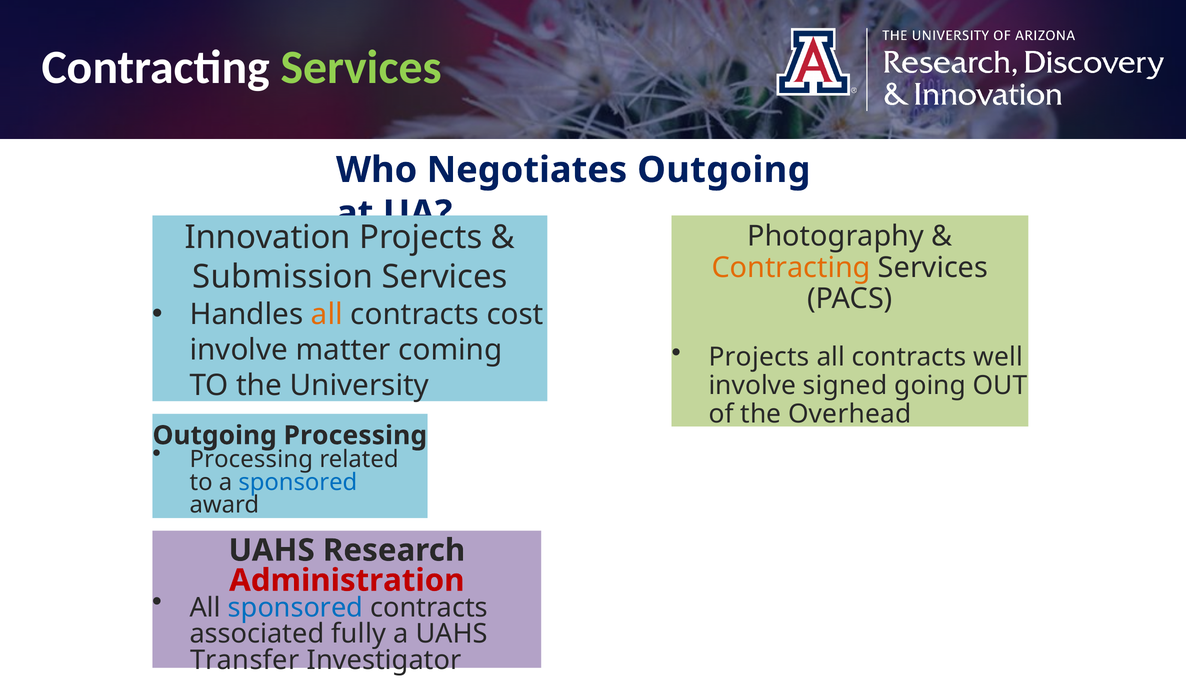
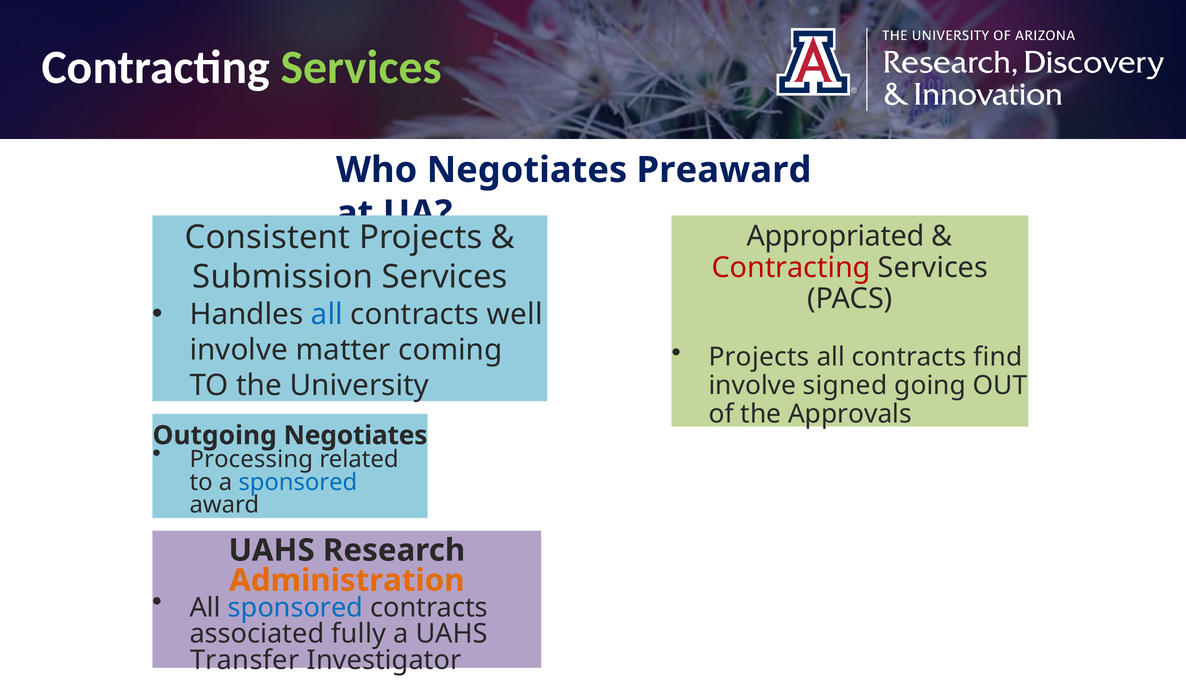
Negotiates Outgoing: Outgoing -> Preaward
Innovation: Innovation -> Consistent
Photography: Photography -> Appropriated
Contracting at (791, 268) colour: orange -> red
all at (327, 314) colour: orange -> blue
cost: cost -> well
well: well -> find
Overhead: Overhead -> Approvals
Processing at (355, 435): Processing -> Negotiates
Administration colour: red -> orange
